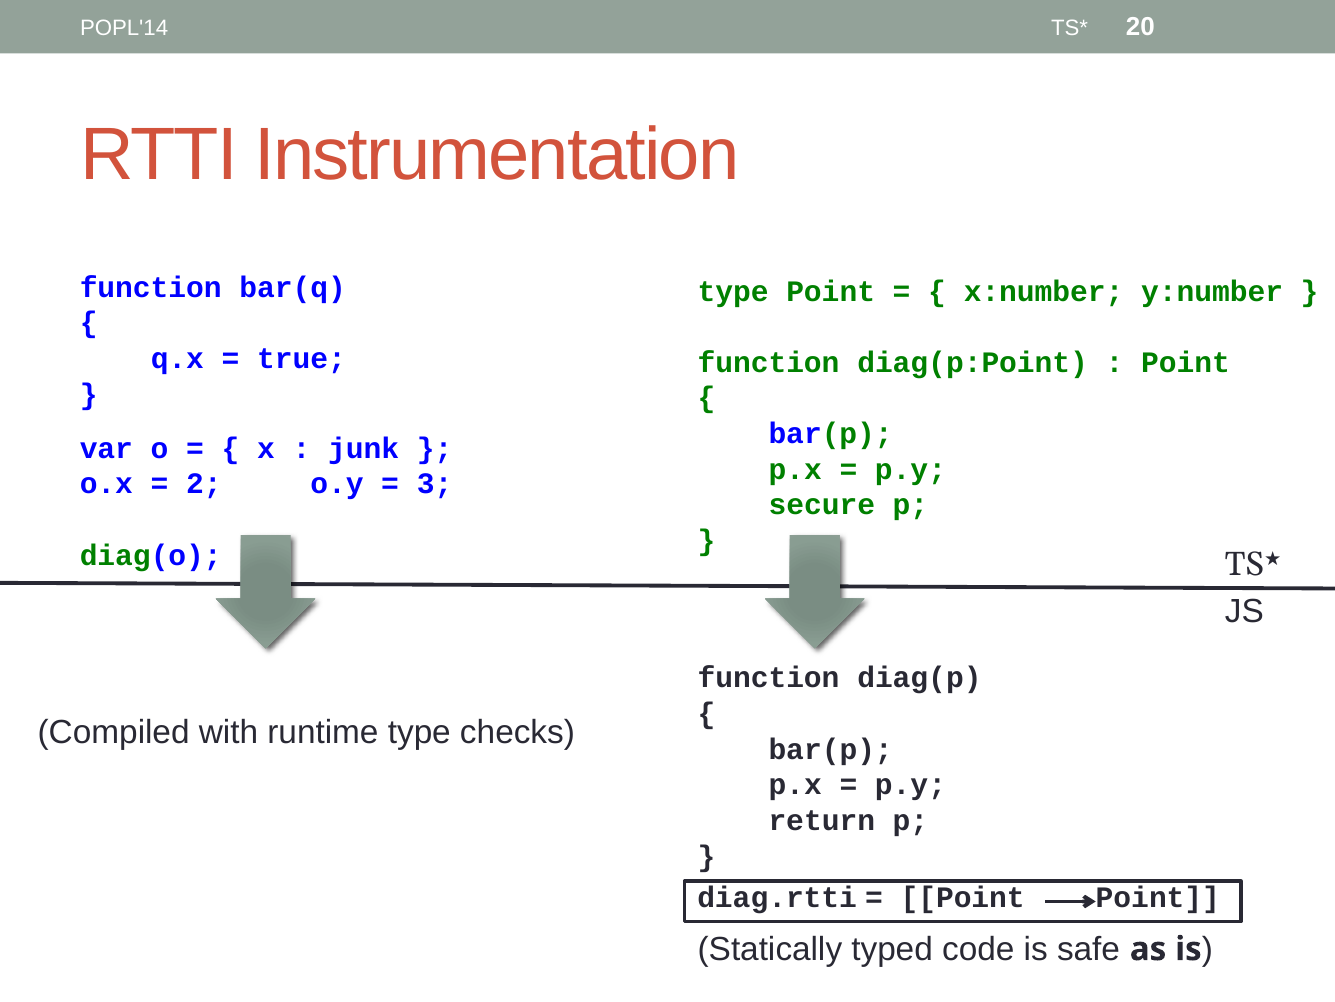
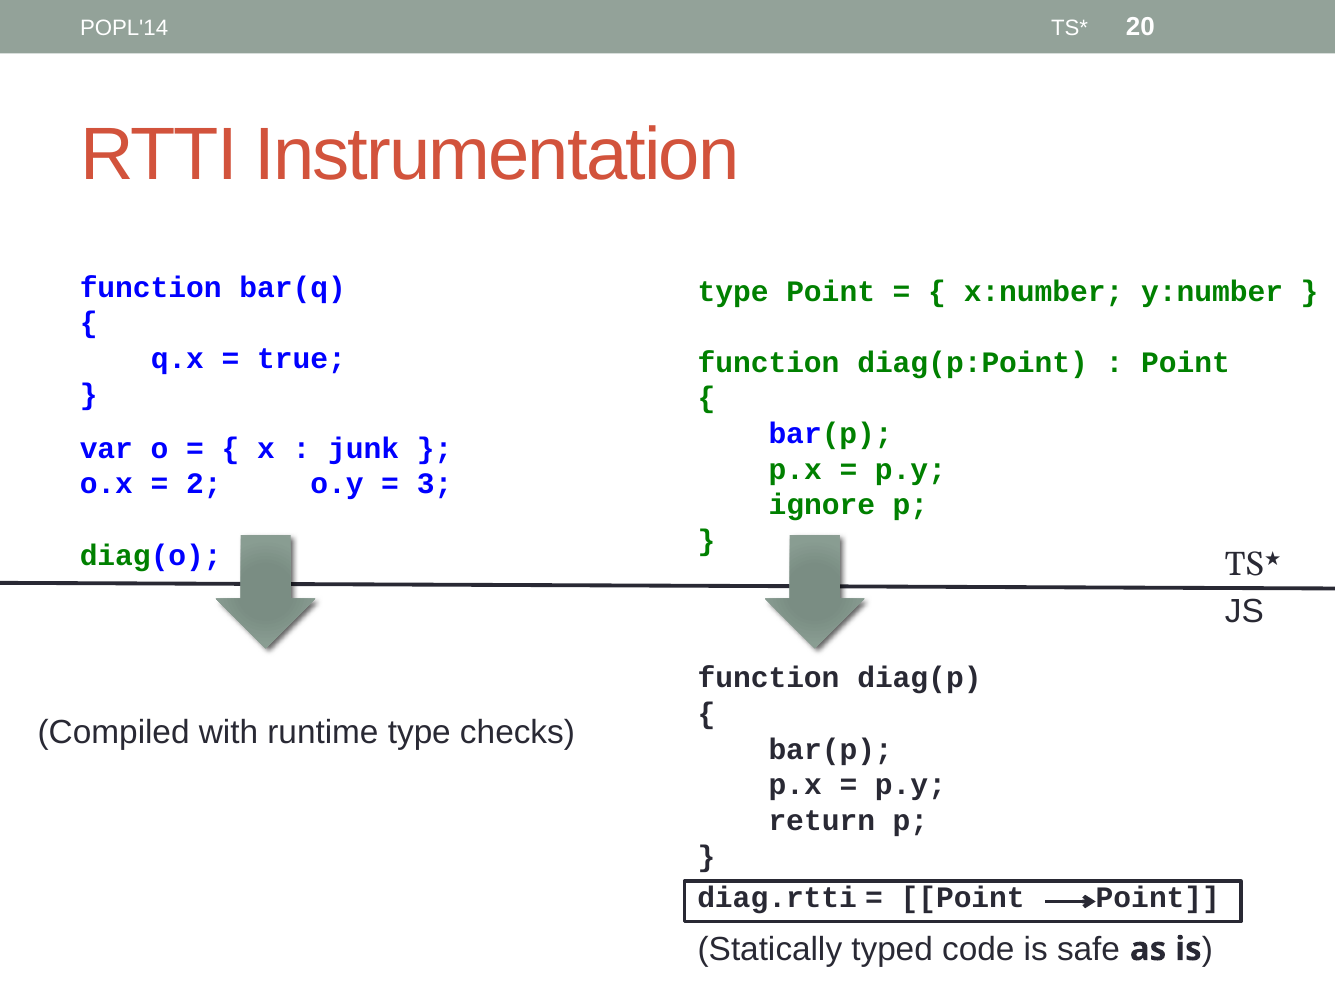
secure: secure -> ignore
